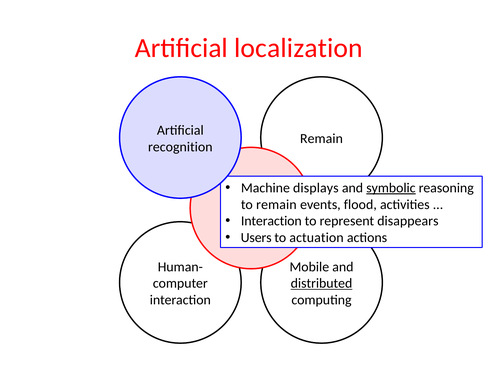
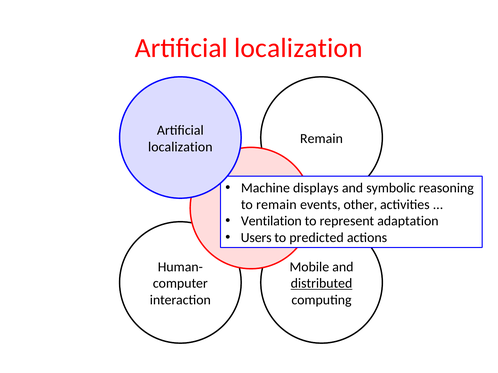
recognition at (180, 147): recognition -> localization
symbolic underline: present -> none
flood: flood -> other
Interaction at (271, 221): Interaction -> Ventilation
disappears: disappears -> adaptation
actuation: actuation -> predicted
